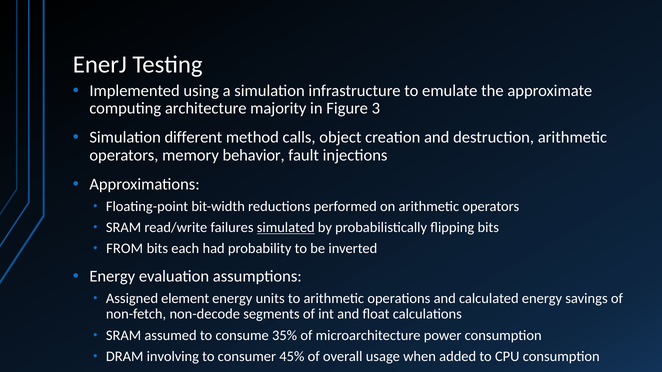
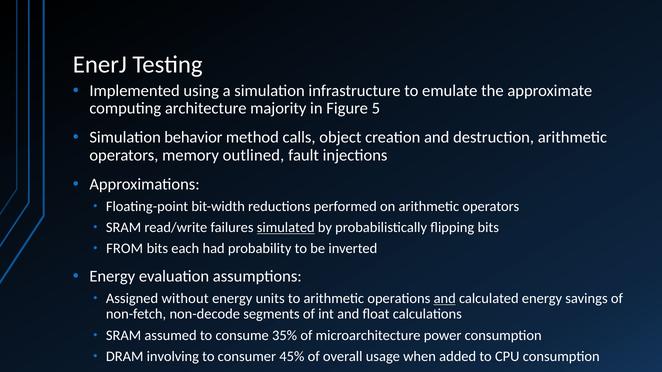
3: 3 -> 5
different: different -> behavior
behavior: behavior -> outlined
element: element -> without
and at (445, 299) underline: none -> present
